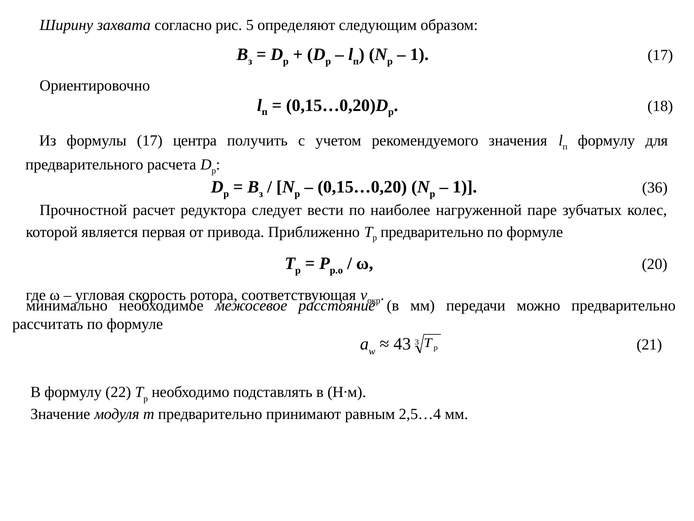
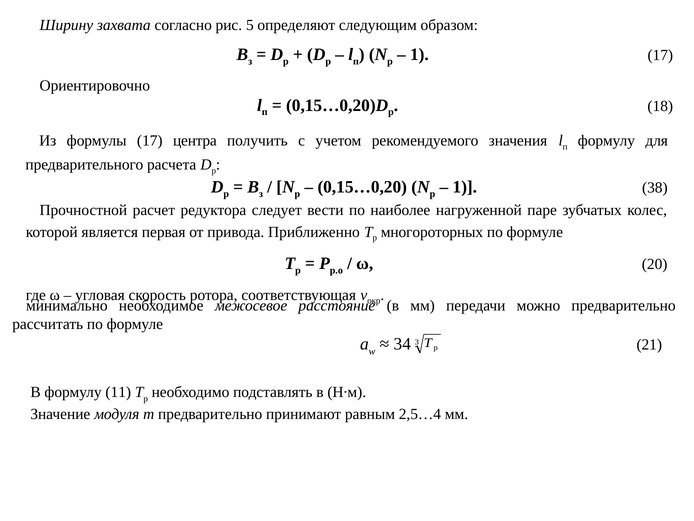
36: 36 -> 38
предварительно at (432, 232): предварительно -> многороторных
43: 43 -> 34
22: 22 -> 11
